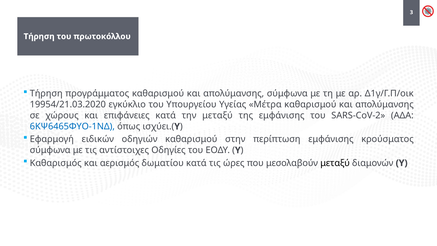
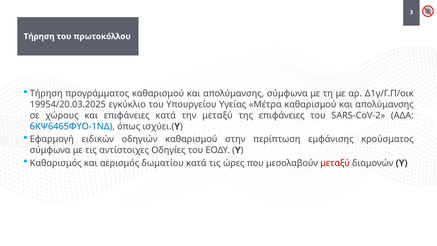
19954/21.03.2020: 19954/21.03.2020 -> 19954/20.03.2025
της εμφάνισης: εμφάνισης -> επιφάνειες
μεταξύ at (335, 163) colour: black -> red
